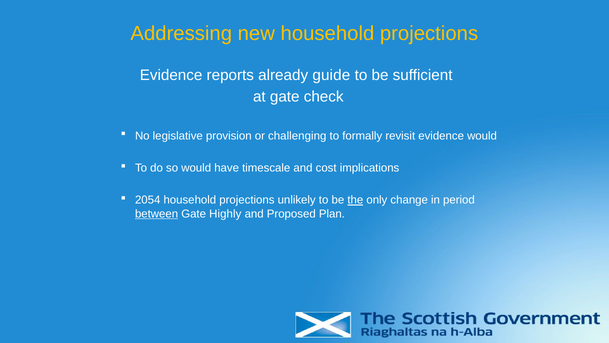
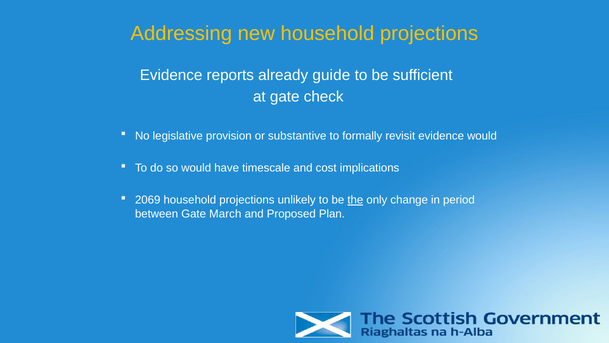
challenging: challenging -> substantive
2054: 2054 -> 2069
between underline: present -> none
Highly: Highly -> March
